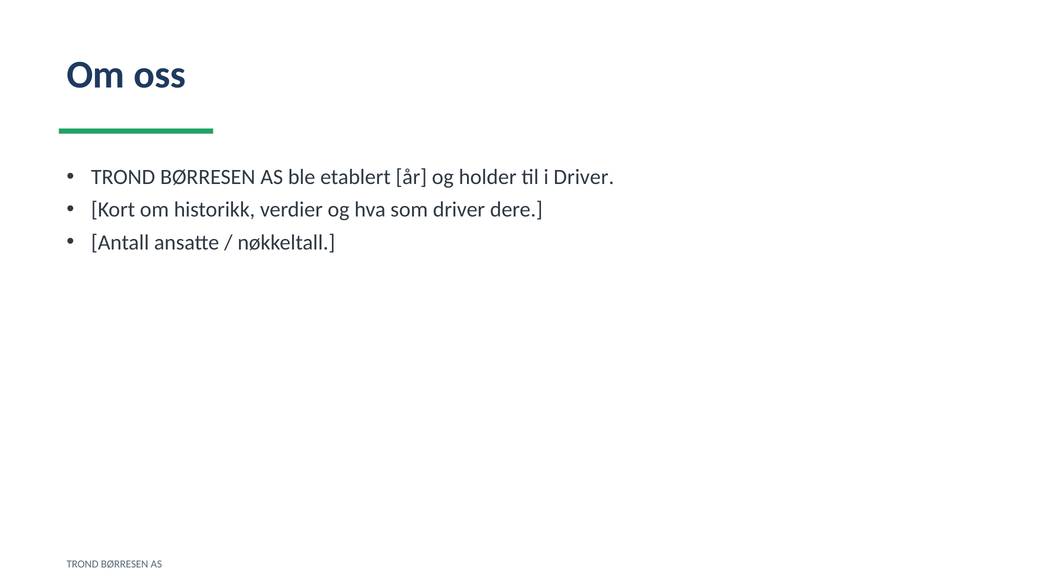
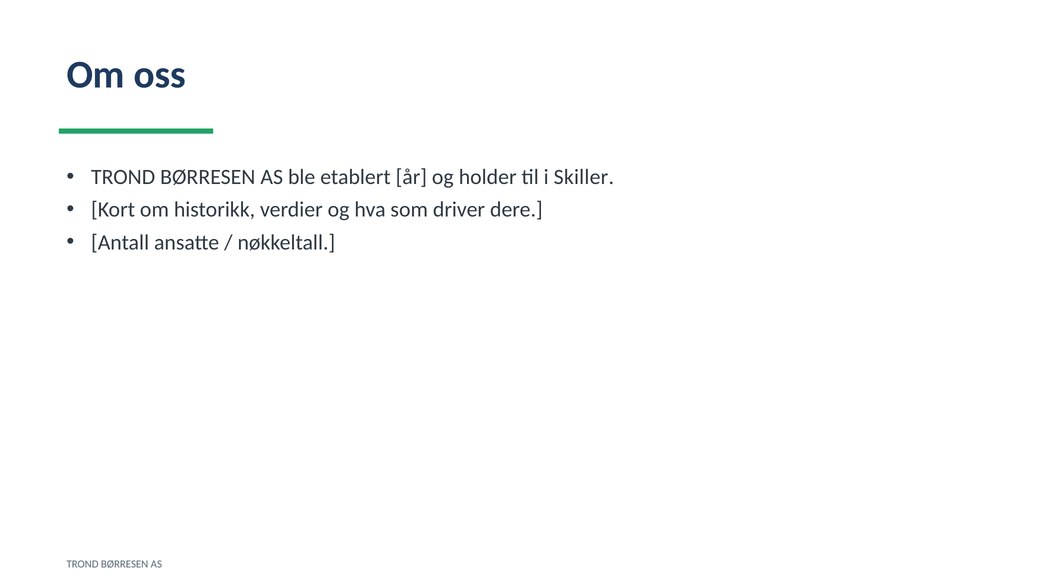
i Driver: Driver -> Skiller
